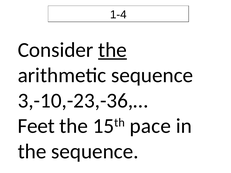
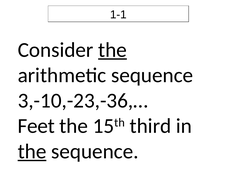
1-4: 1-4 -> 1-1
pace: pace -> third
the at (32, 152) underline: none -> present
